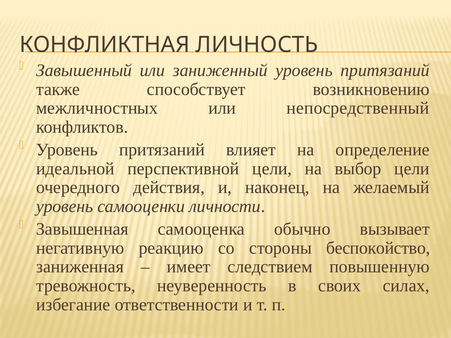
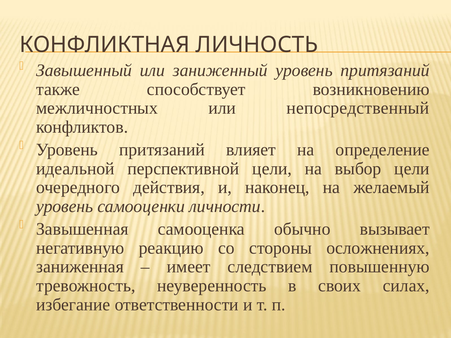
беспокойство: беспокойство -> осложнениях
